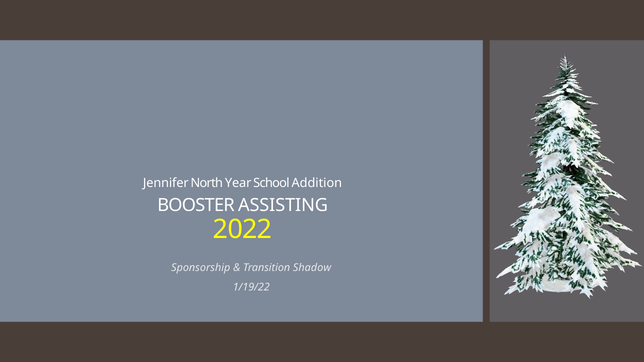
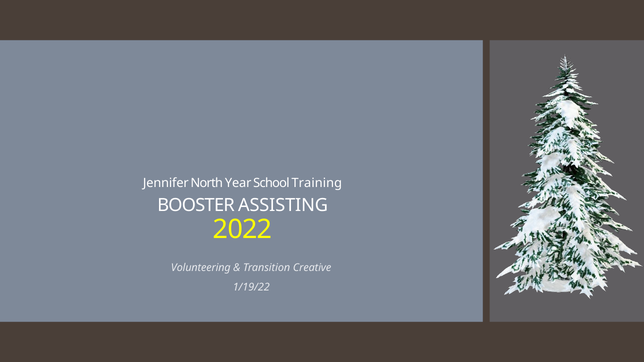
Addition: Addition -> Training
Sponsorship: Sponsorship -> Volunteering
Shadow: Shadow -> Creative
